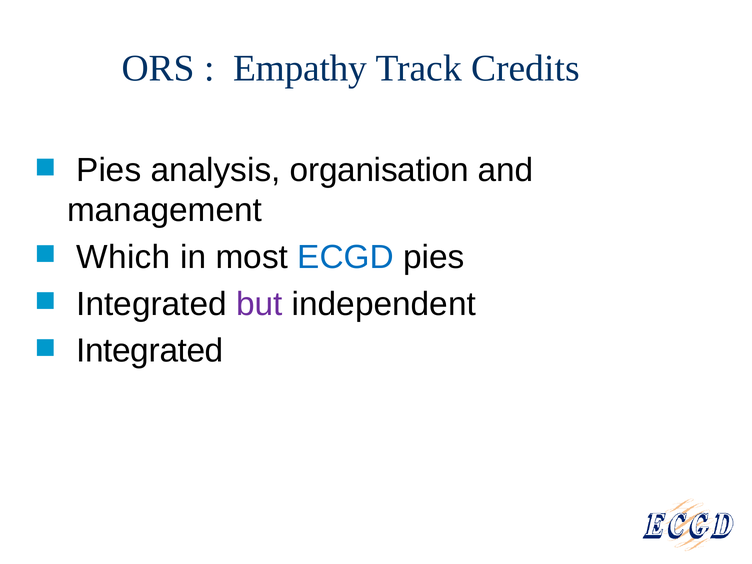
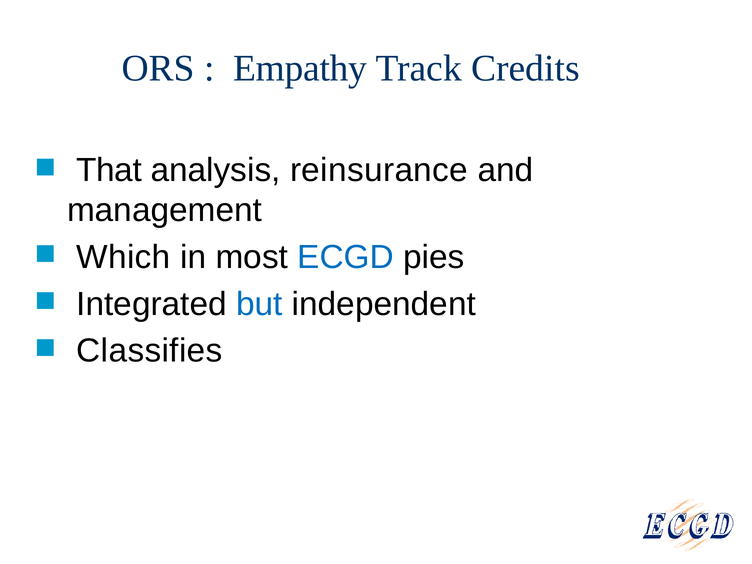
Pies at (109, 170): Pies -> That
organisation: organisation -> reinsurance
but colour: purple -> blue
Integrated at (150, 351): Integrated -> Classifies
